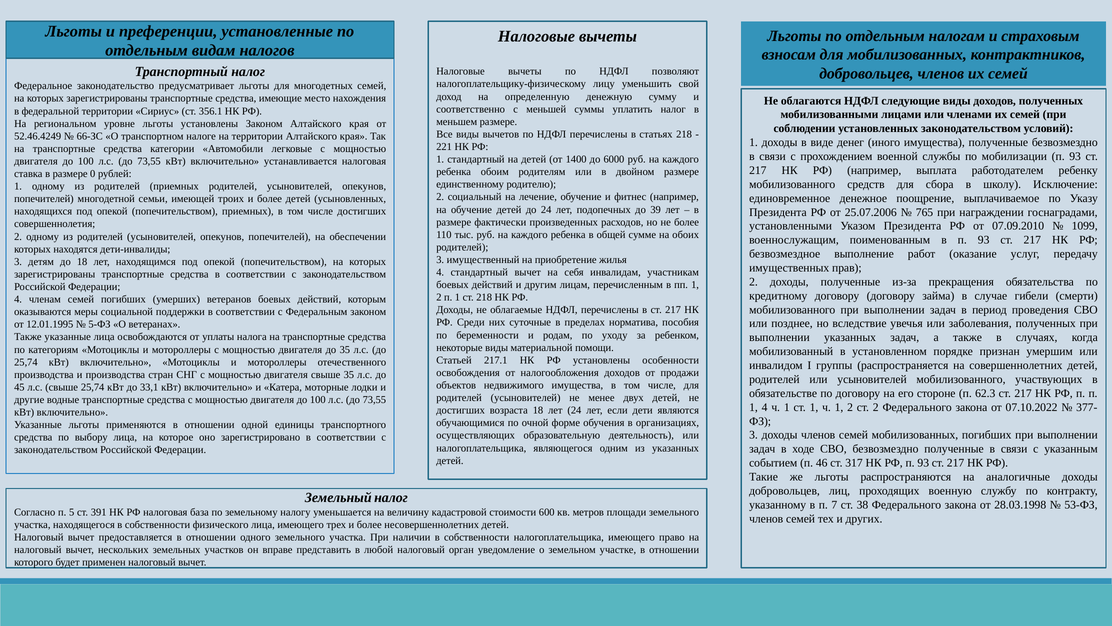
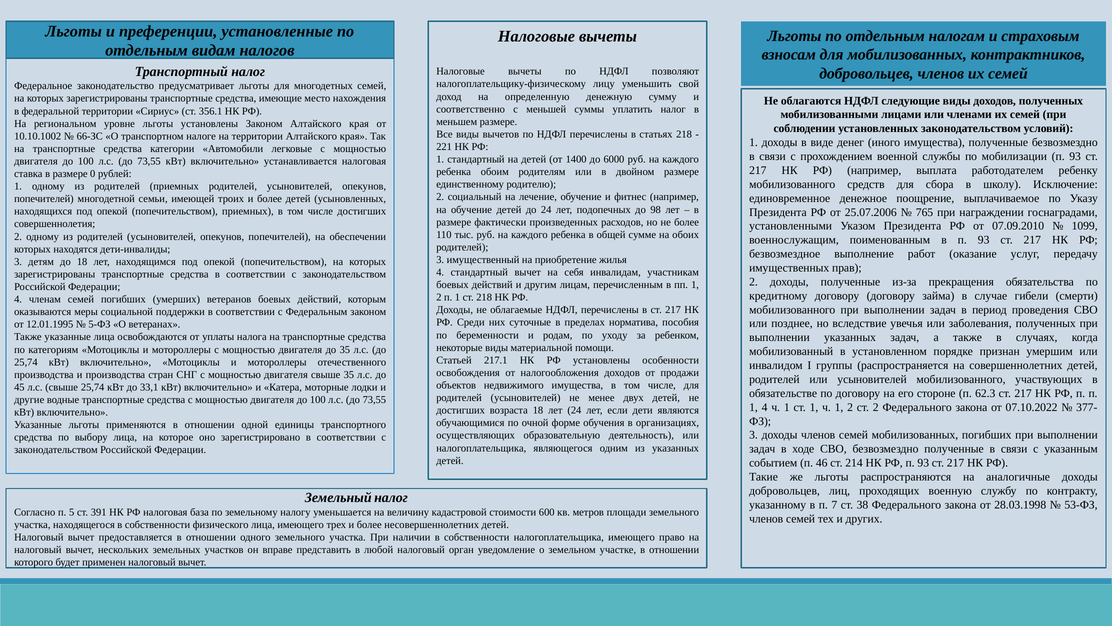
52.46.4249: 52.46.4249 -> 10.10.1002
39: 39 -> 98
317: 317 -> 214
